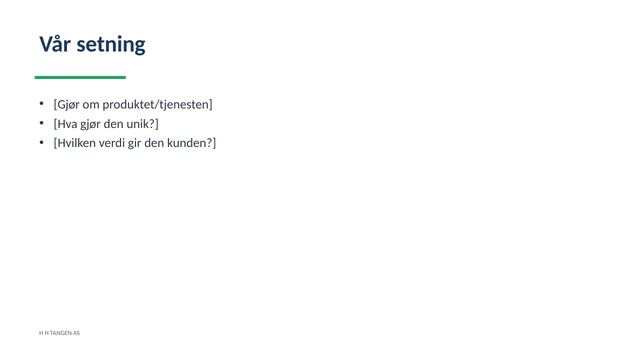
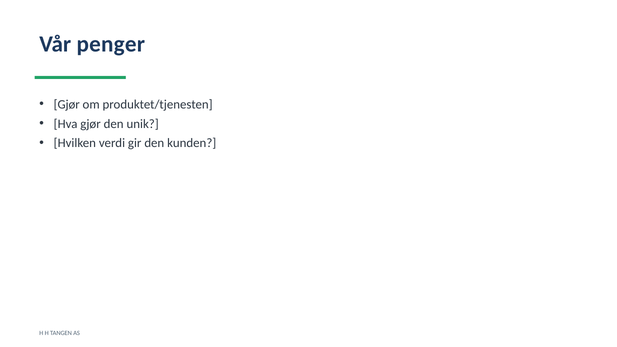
setning: setning -> penger
